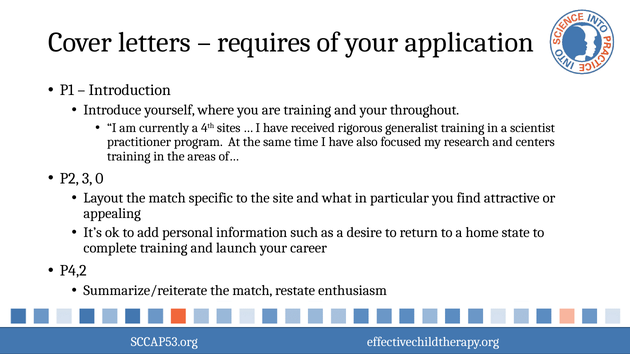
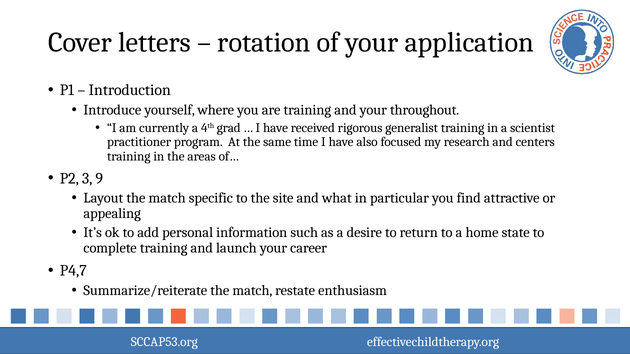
requires: requires -> rotation
sites: sites -> grad
0: 0 -> 9
P4,2: P4,2 -> P4,7
